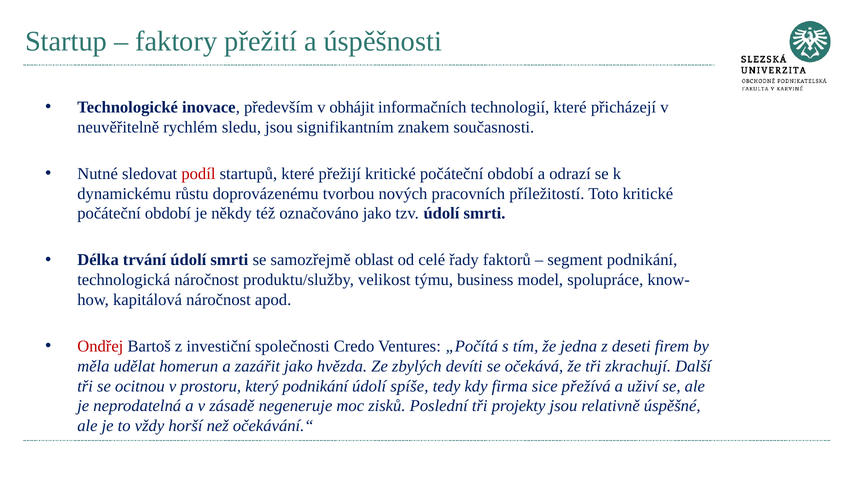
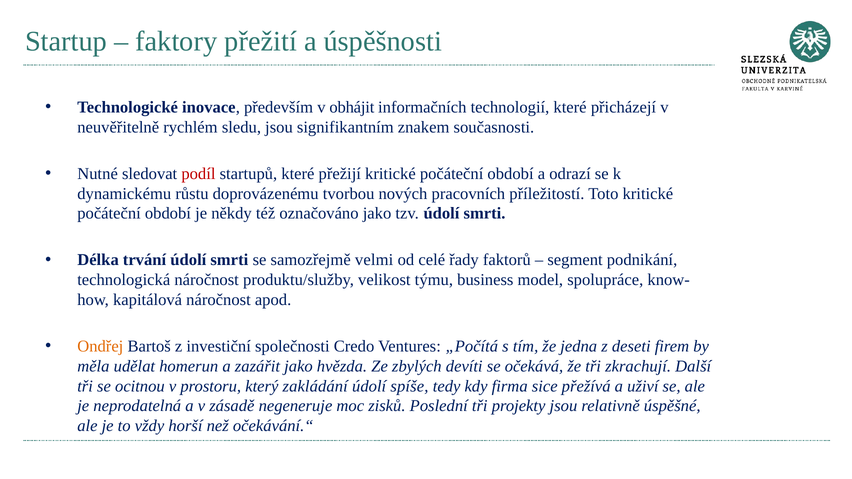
oblast: oblast -> velmi
Ondřej colour: red -> orange
který podnikání: podnikání -> zakládání
